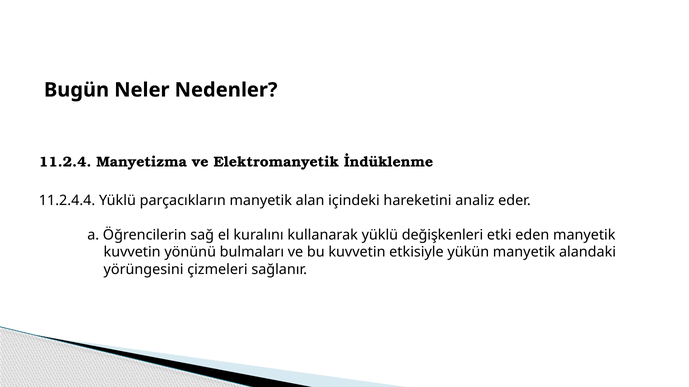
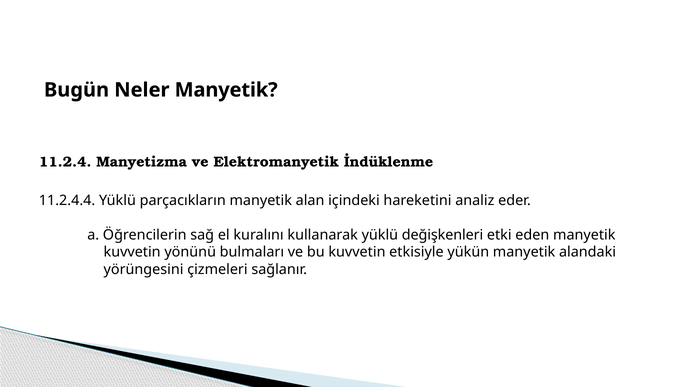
Neler Nedenler: Nedenler -> Manyetik
